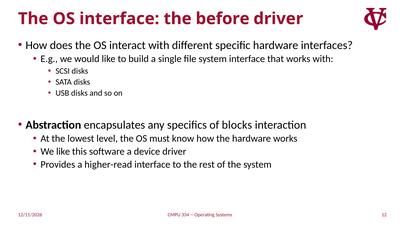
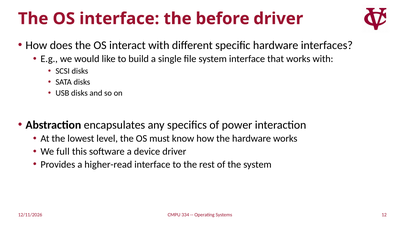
blocks: blocks -> power
We like: like -> full
